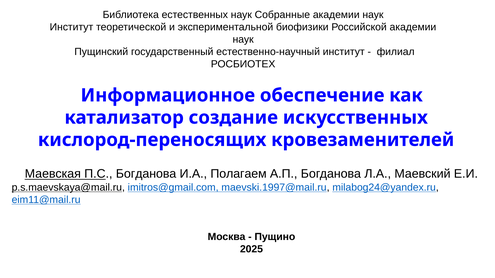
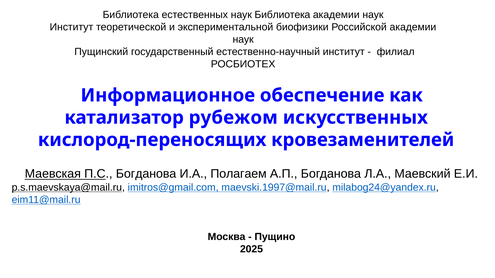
наук Собранные: Собранные -> Библиотека
создание: создание -> рубежом
